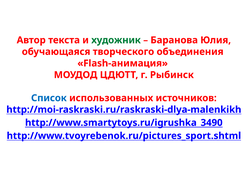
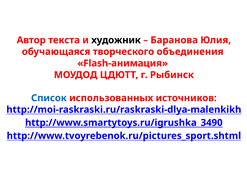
художник colour: green -> black
